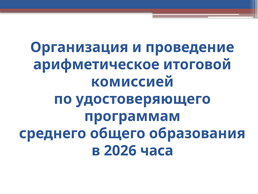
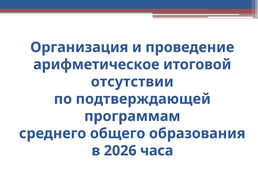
комиссией: комиссией -> отсутствии
удостоверяющего: удостоверяющего -> подтверждающей
